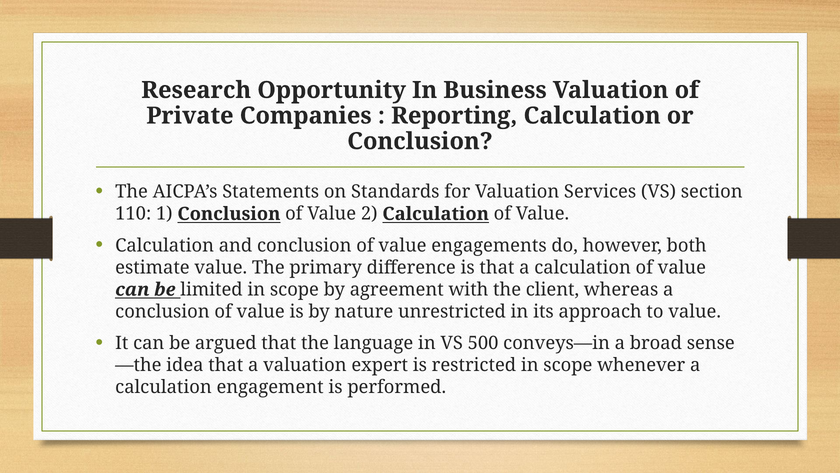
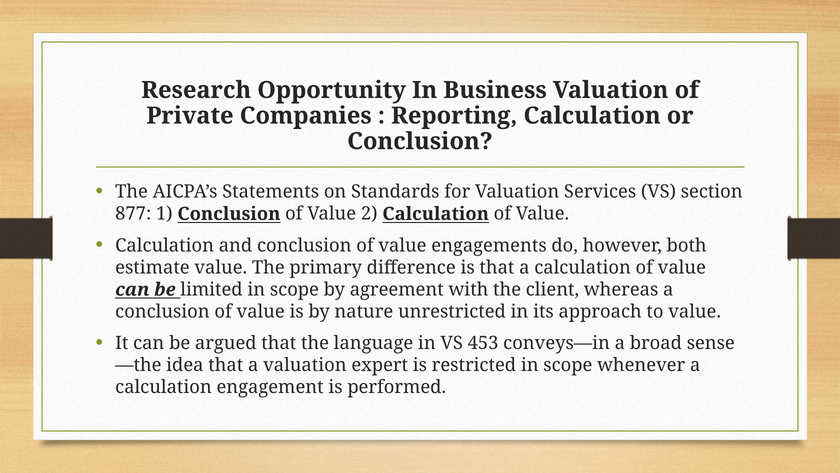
110: 110 -> 877
500: 500 -> 453
